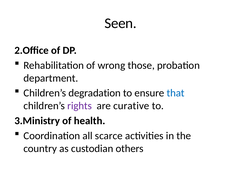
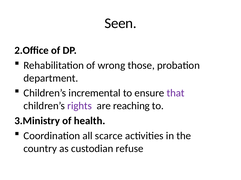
degradation: degradation -> incremental
that colour: blue -> purple
curative: curative -> reaching
others: others -> refuse
